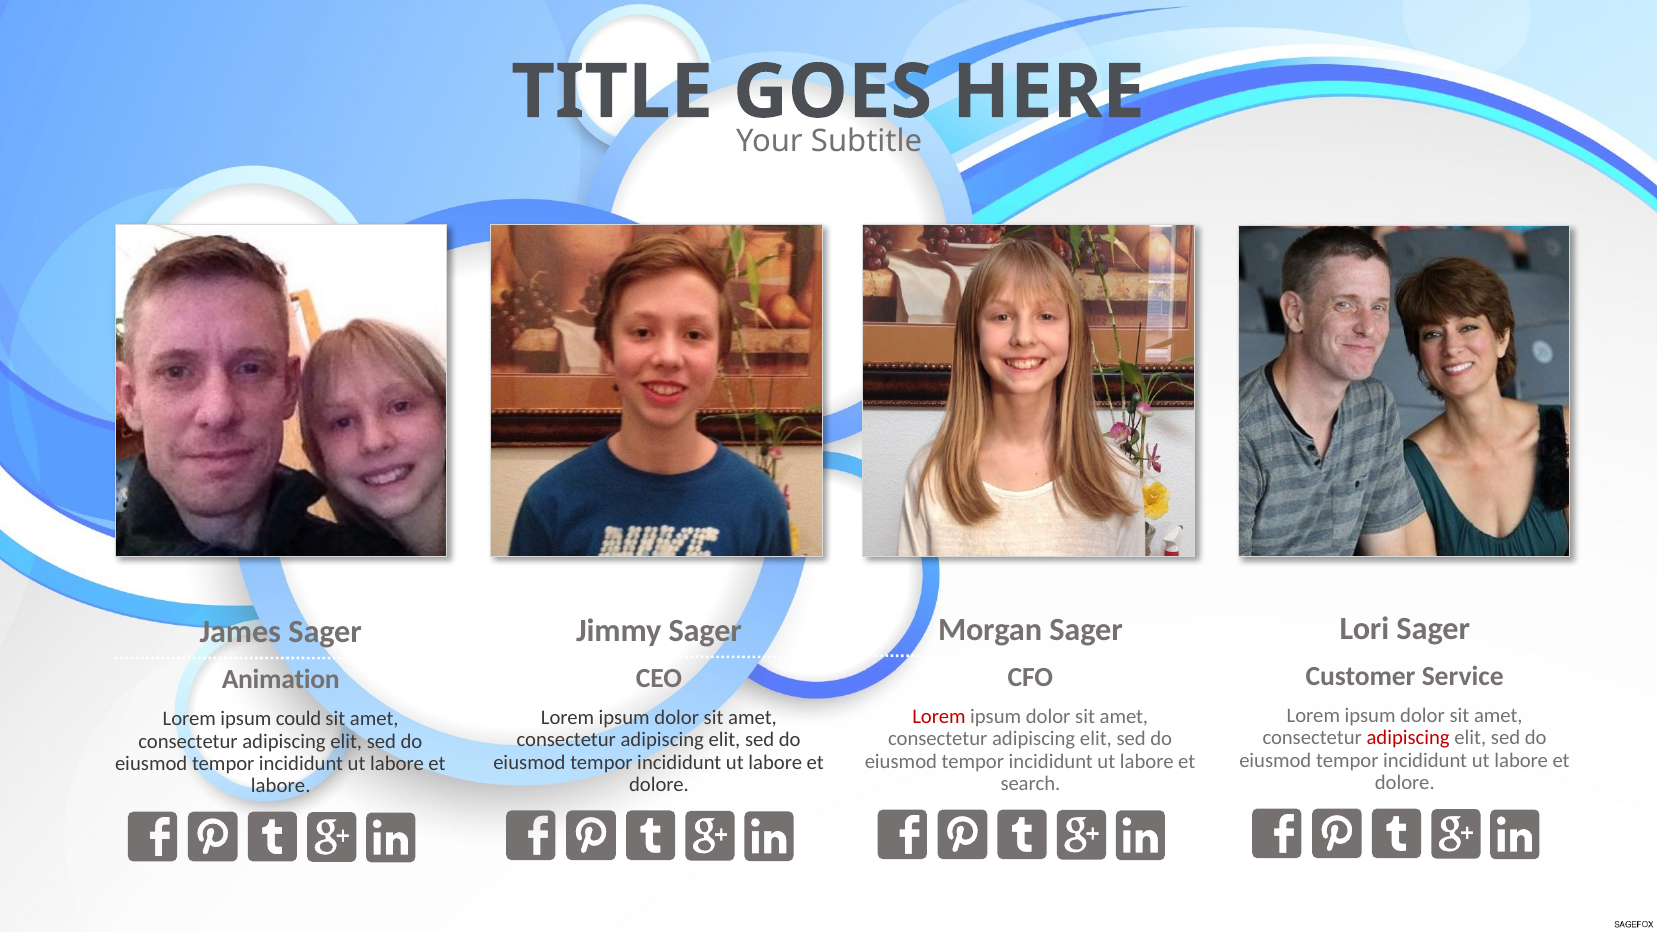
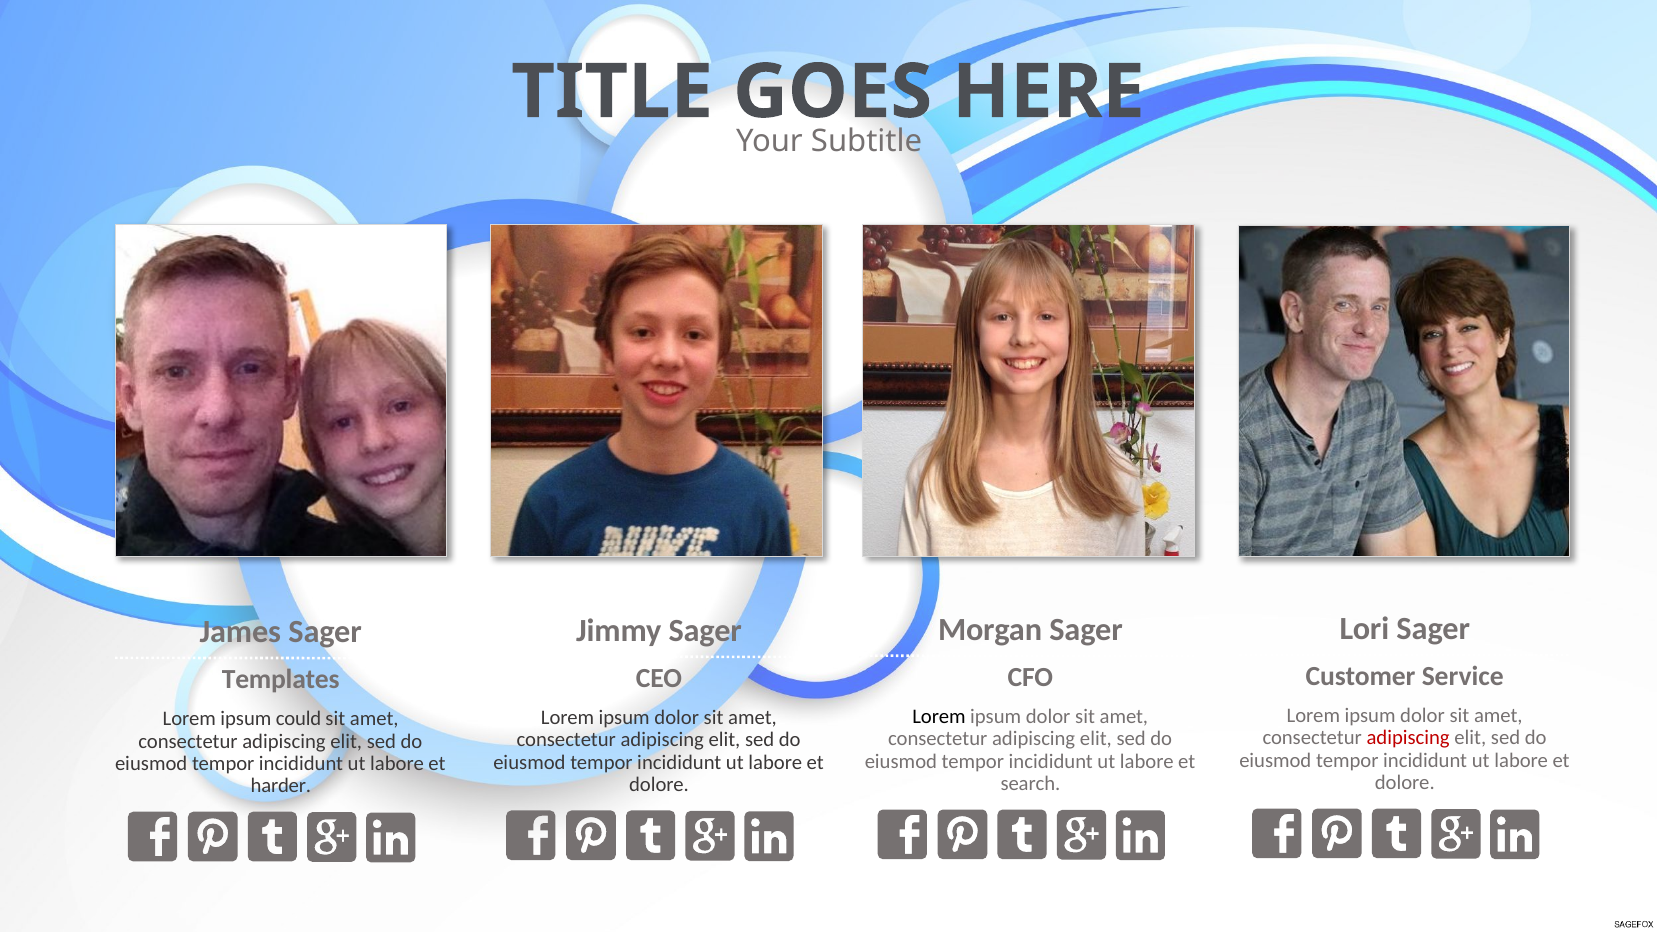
Animation: Animation -> Templates
Lorem at (939, 717) colour: red -> black
labore at (281, 786): labore -> harder
